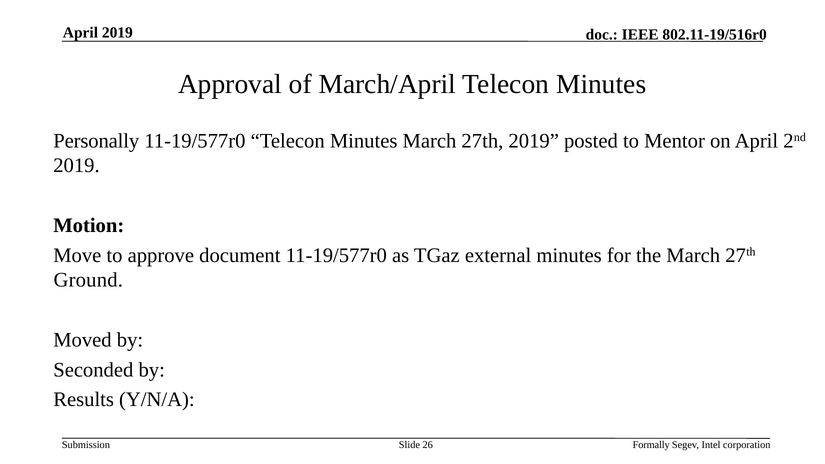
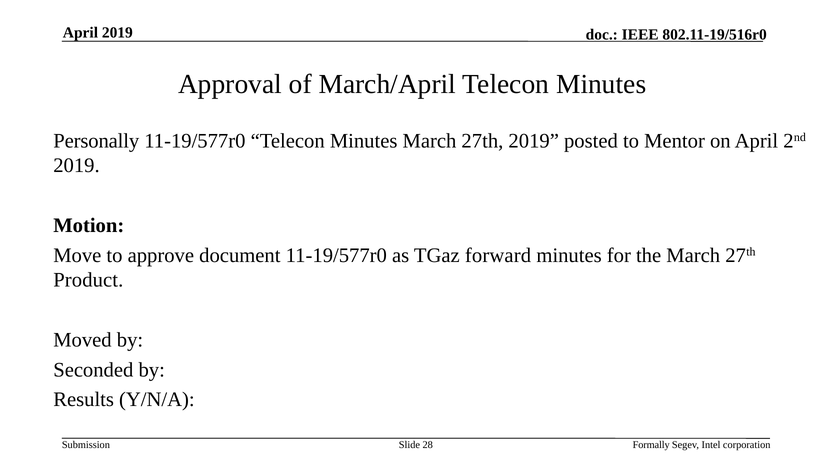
external: external -> forward
Ground: Ground -> Product
26: 26 -> 28
